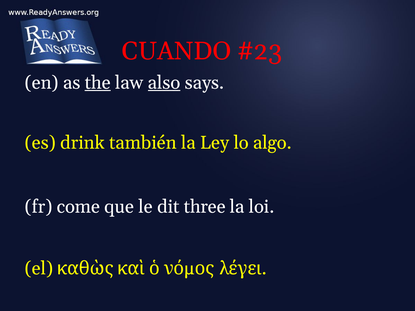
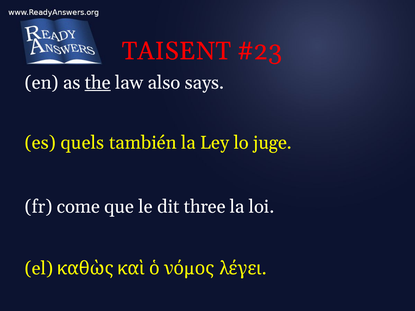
CUANDO: CUANDO -> TAISENT
also underline: present -> none
drink: drink -> quels
algo: algo -> juge
